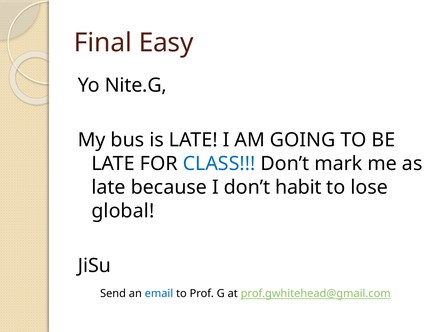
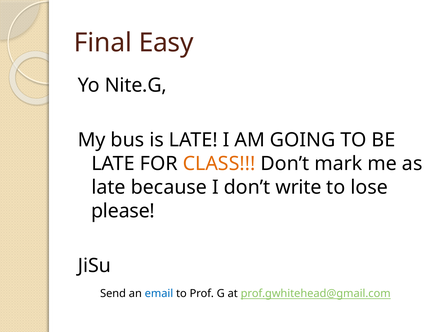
CLASS colour: blue -> orange
habit: habit -> write
global: global -> please
